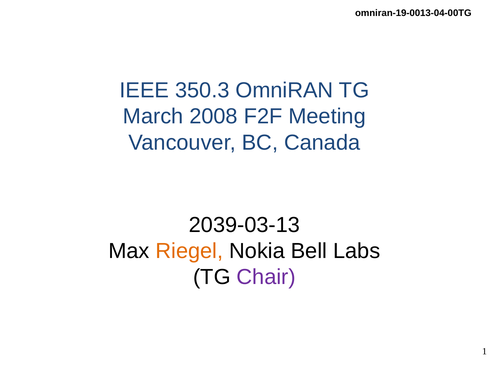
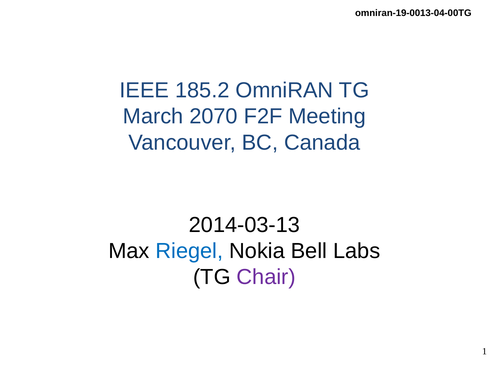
350.3: 350.3 -> 185.2
2008: 2008 -> 2070
2039-03-13: 2039-03-13 -> 2014-03-13
Riegel colour: orange -> blue
